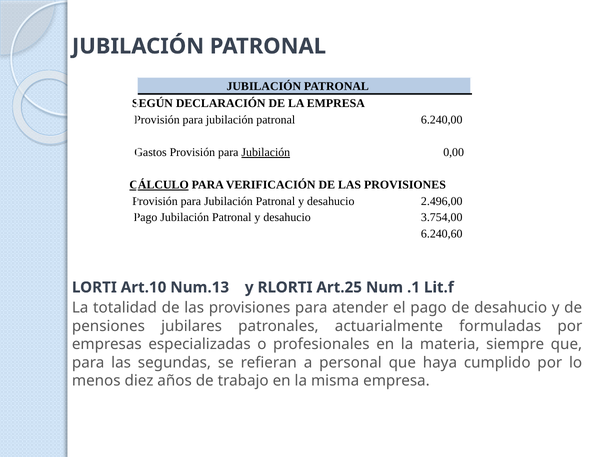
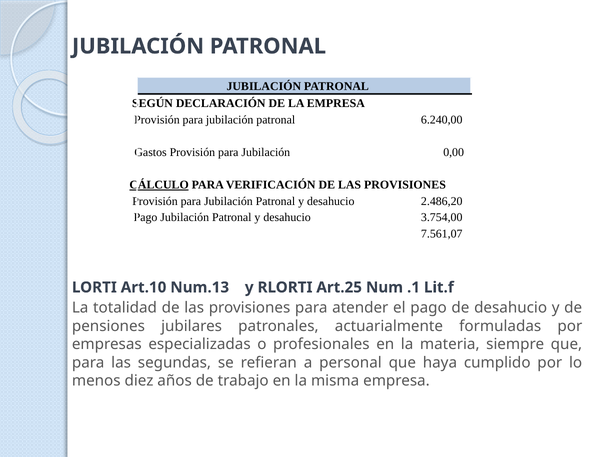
Jubilación at (266, 152) underline: present -> none
2.496,00: 2.496,00 -> 2.486,20
6.240,60: 6.240,60 -> 7.561,07
